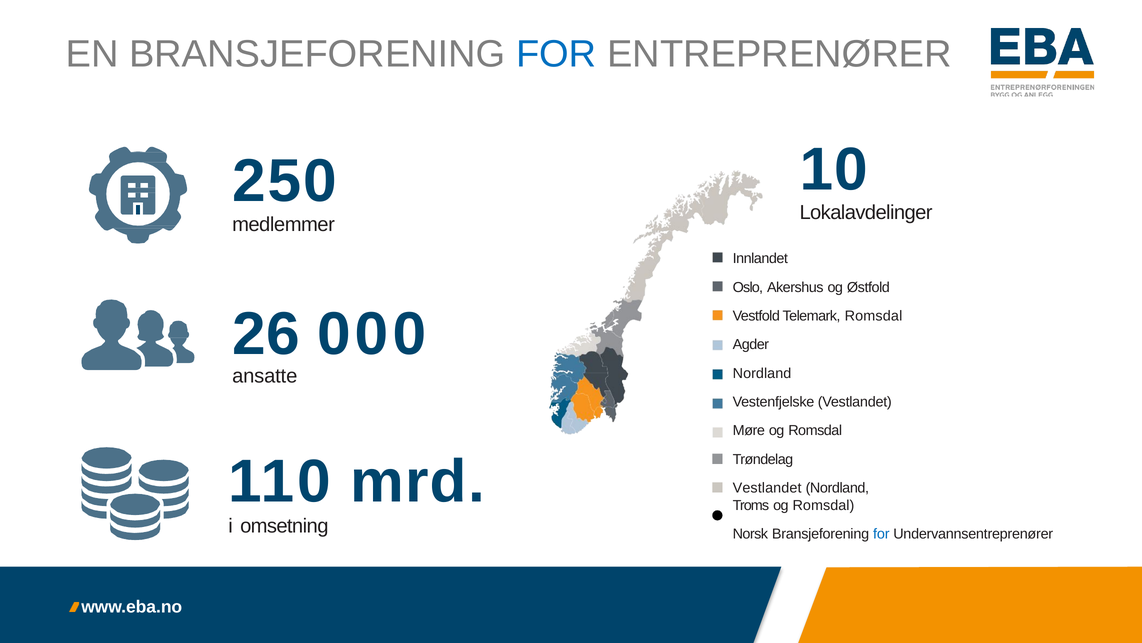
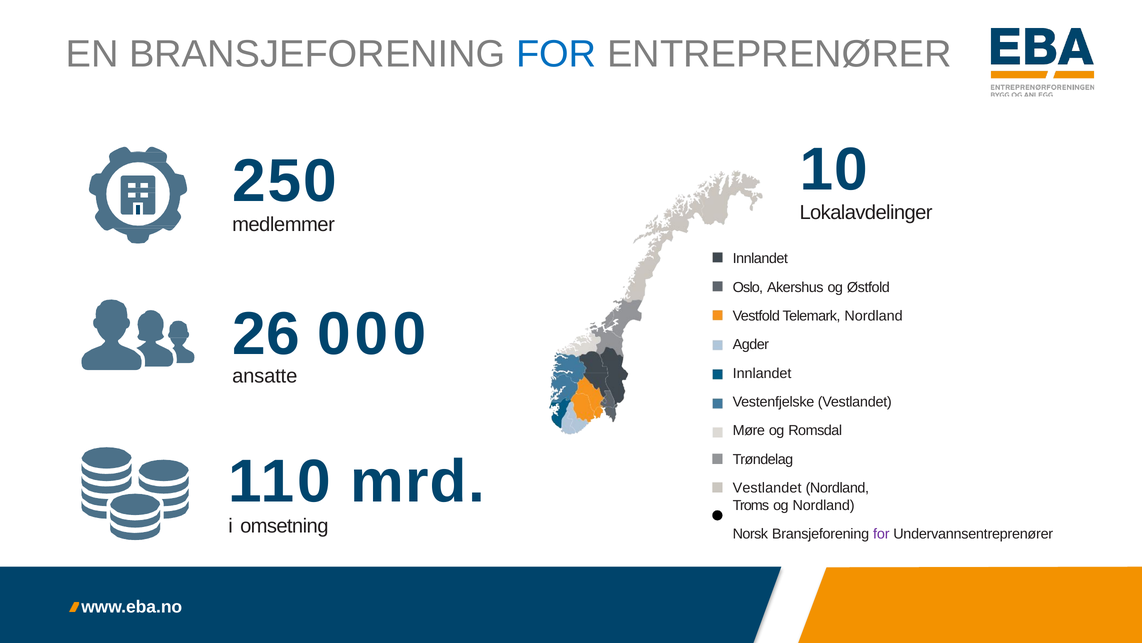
Telemark Romsdal: Romsdal -> Nordland
Nordland at (762, 373): Nordland -> Innlandet
Troms og Romsdal: Romsdal -> Nordland
for at (881, 534) colour: blue -> purple
